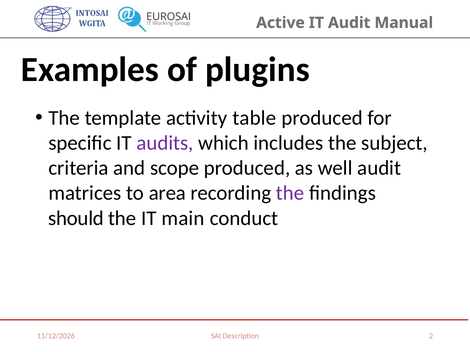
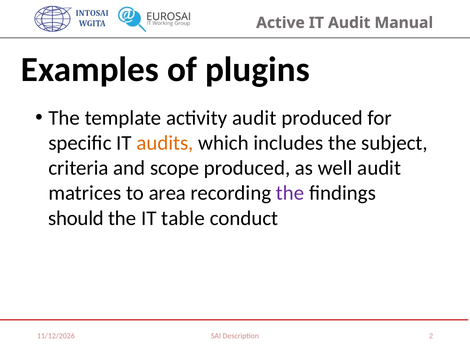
activity table: table -> audit
audits colour: purple -> orange
main: main -> table
